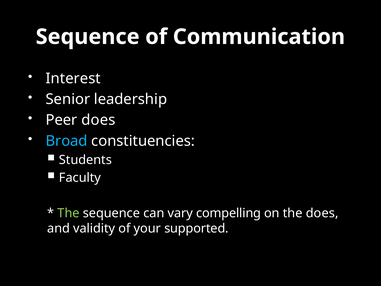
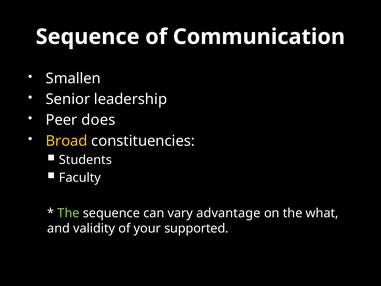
Interest: Interest -> Smallen
Broad colour: light blue -> yellow
compelling: compelling -> advantage
the does: does -> what
